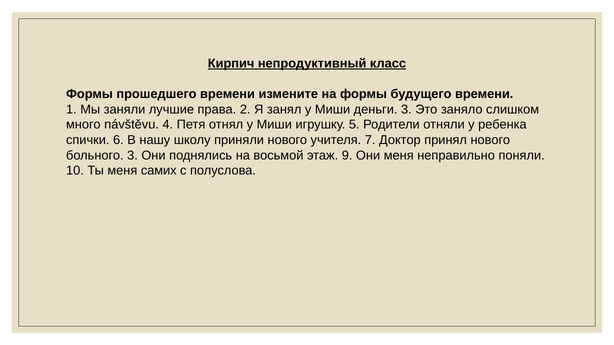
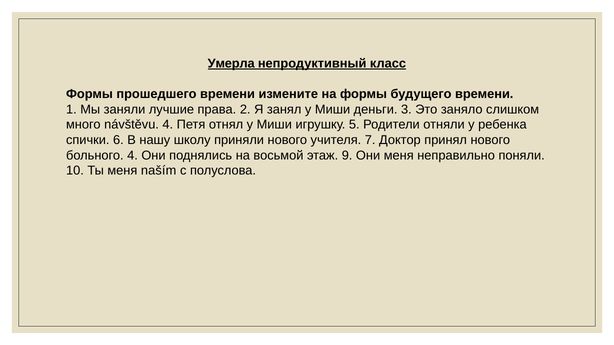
Кирпич: Кирпич -> Умерла
больного 3: 3 -> 4
самих: самих -> naším
